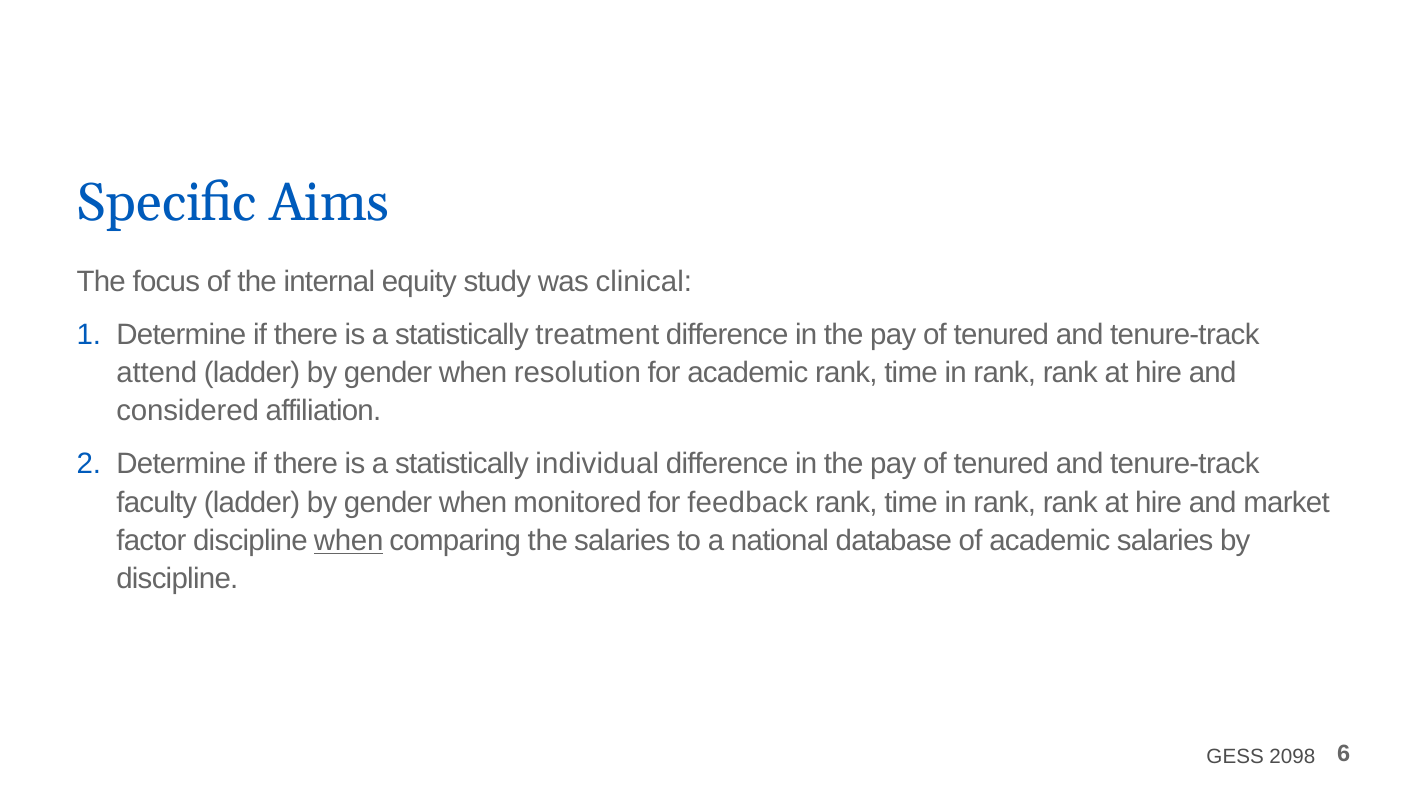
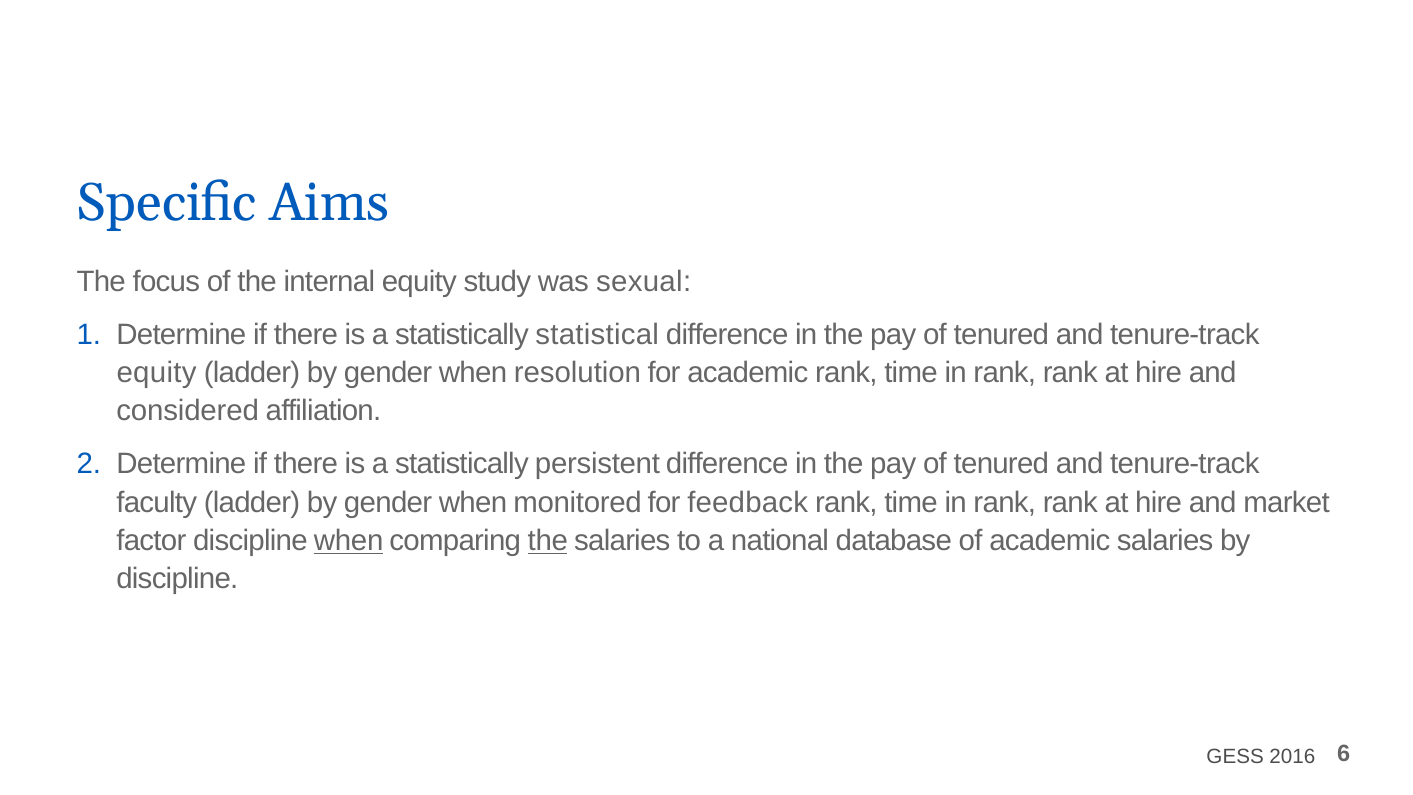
clinical: clinical -> sexual
treatment: treatment -> statistical
attend at (157, 373): attend -> equity
individual: individual -> persistent
the at (548, 541) underline: none -> present
2098: 2098 -> 2016
